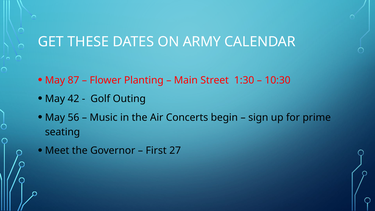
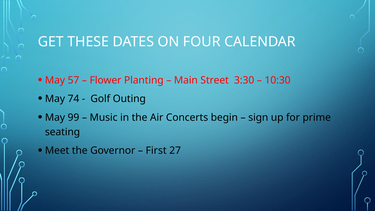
ARMY: ARMY -> FOUR
87: 87 -> 57
1:30: 1:30 -> 3:30
42: 42 -> 74
56: 56 -> 99
